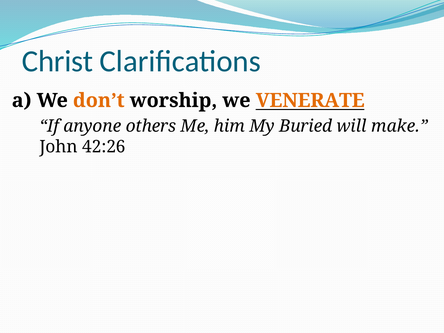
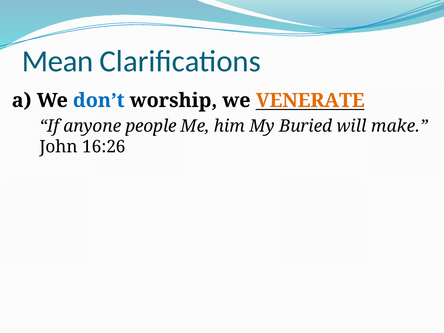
Christ: Christ -> Mean
don’t colour: orange -> blue
others: others -> people
42:26: 42:26 -> 16:26
